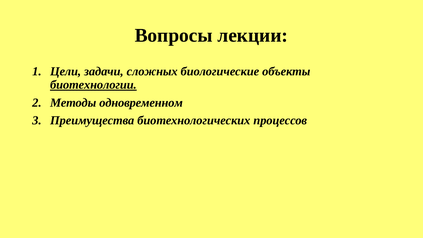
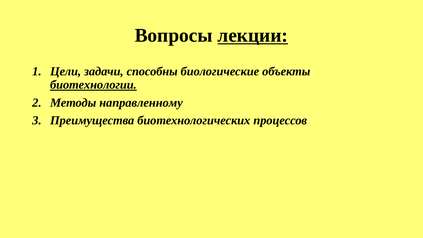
лекции underline: none -> present
сложных: сложных -> способны
одновременном: одновременном -> направленному
